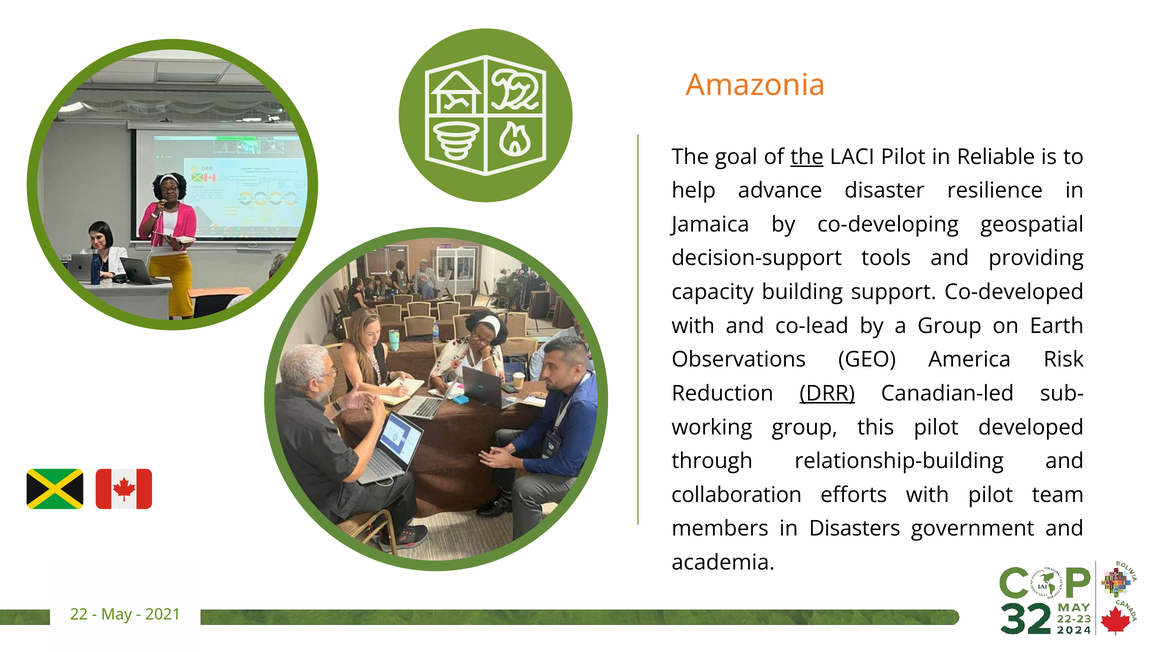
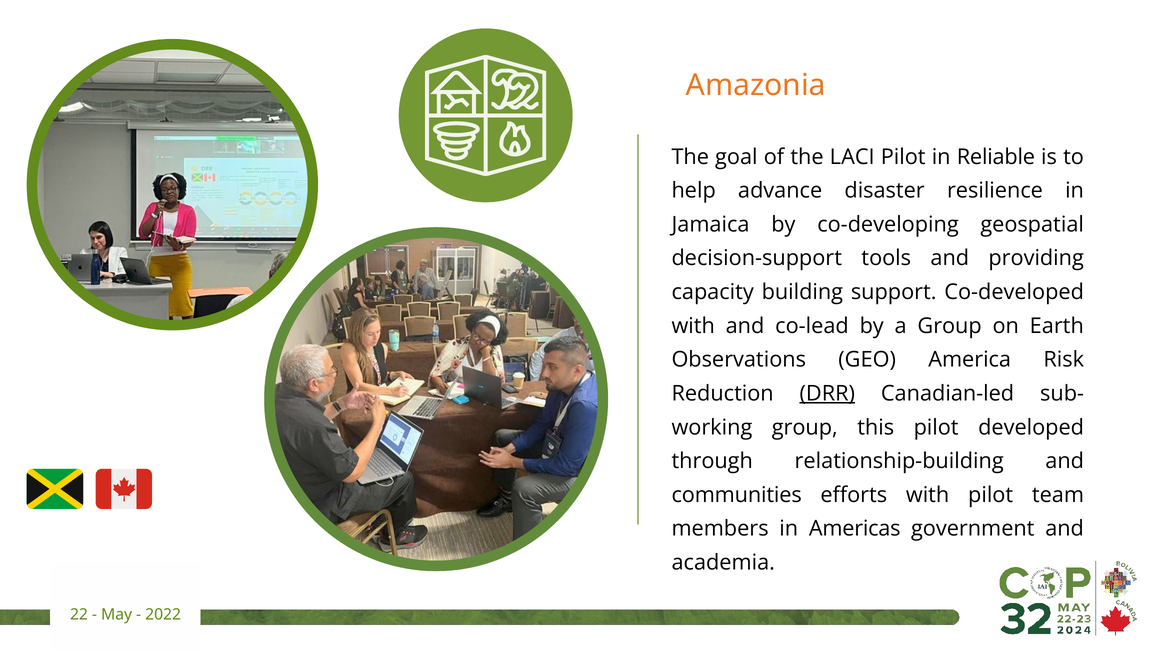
the at (807, 157) underline: present -> none
collaboration: collaboration -> communities
Disasters: Disasters -> Americas
2021: 2021 -> 2022
